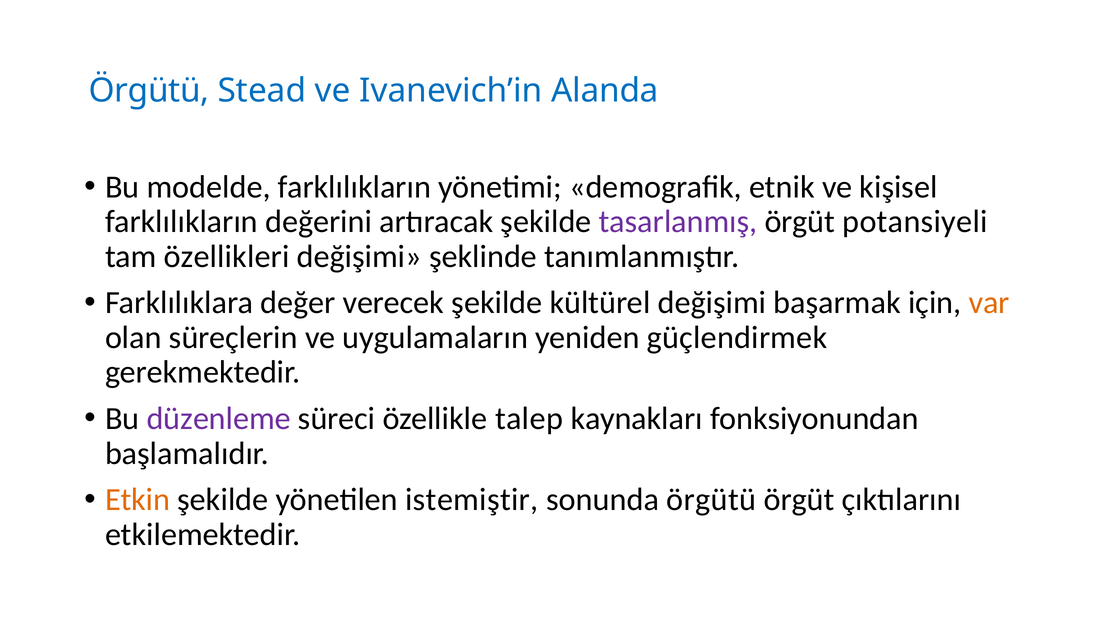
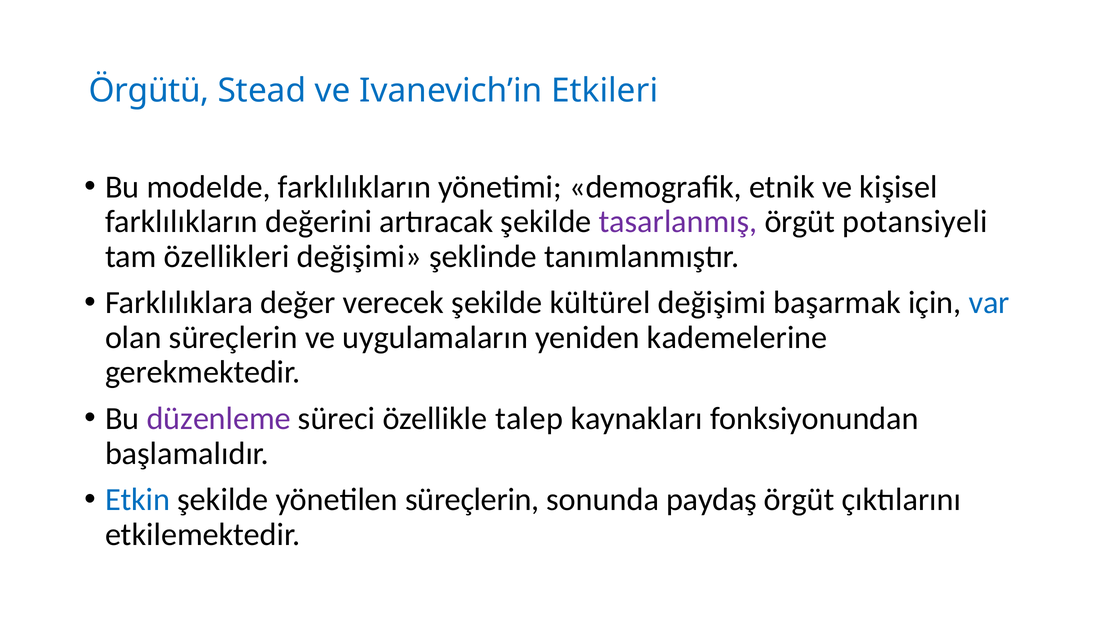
Alanda: Alanda -> Etkileri
var colour: orange -> blue
güçlendirmek: güçlendirmek -> kademelerine
Etkin colour: orange -> blue
yönetilen istemiştir: istemiştir -> süreçlerin
sonunda örgütü: örgütü -> paydaş
